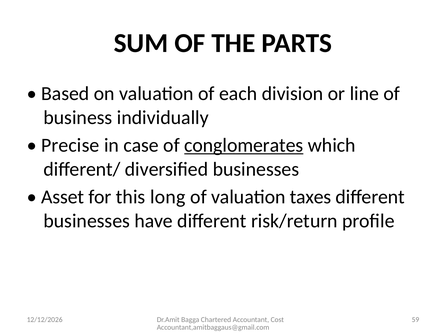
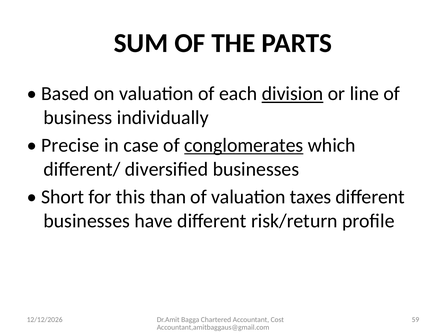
division underline: none -> present
Asset: Asset -> Short
long: long -> than
